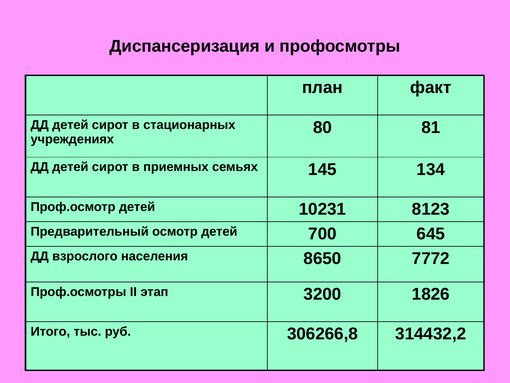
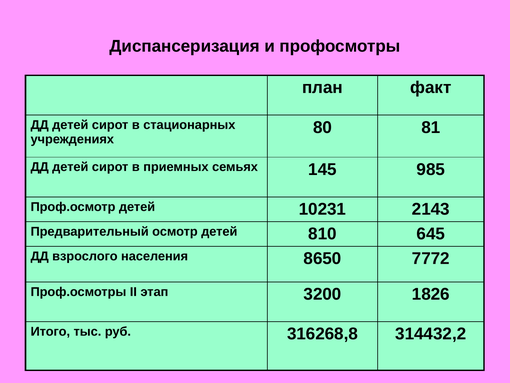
134: 134 -> 985
8123: 8123 -> 2143
700: 700 -> 810
306266,8: 306266,8 -> 316268,8
